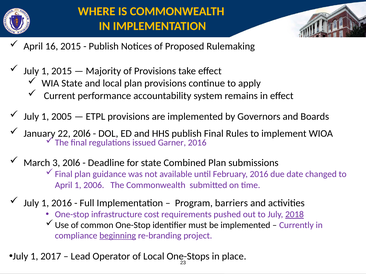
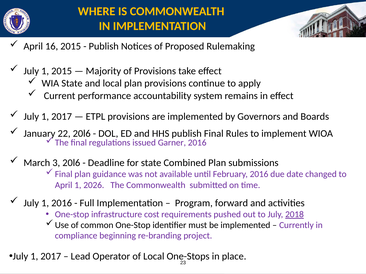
2005 at (62, 117): 2005 -> 2017
2006: 2006 -> 2026
barriers: barriers -> forward
beginning underline: present -> none
